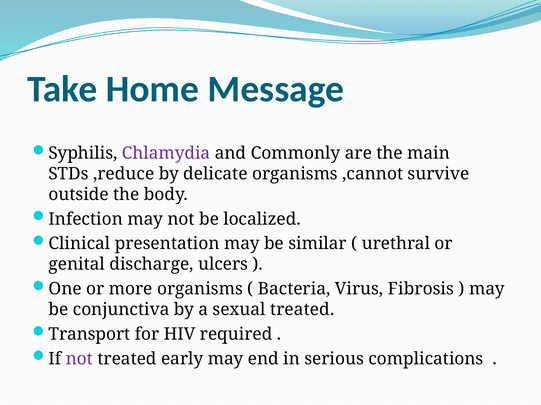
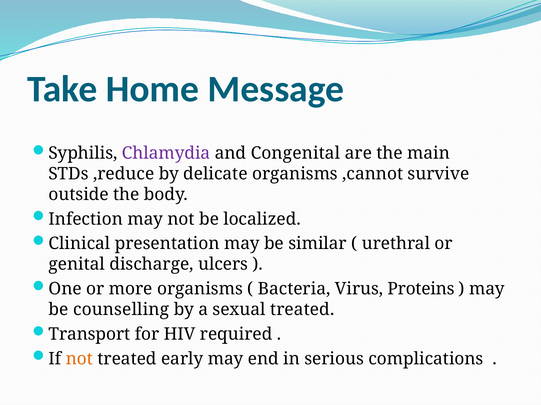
Commonly: Commonly -> Congenital
Fibrosis: Fibrosis -> Proteins
conjunctiva: conjunctiva -> counselling
not at (79, 359) colour: purple -> orange
